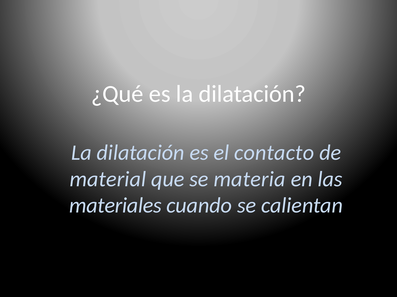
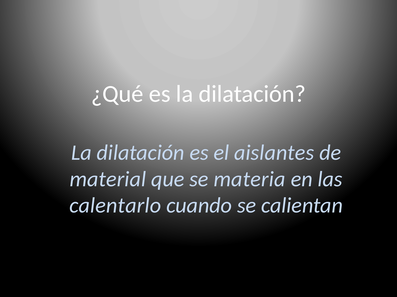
contacto: contacto -> aislantes
materiales: materiales -> calentarlo
